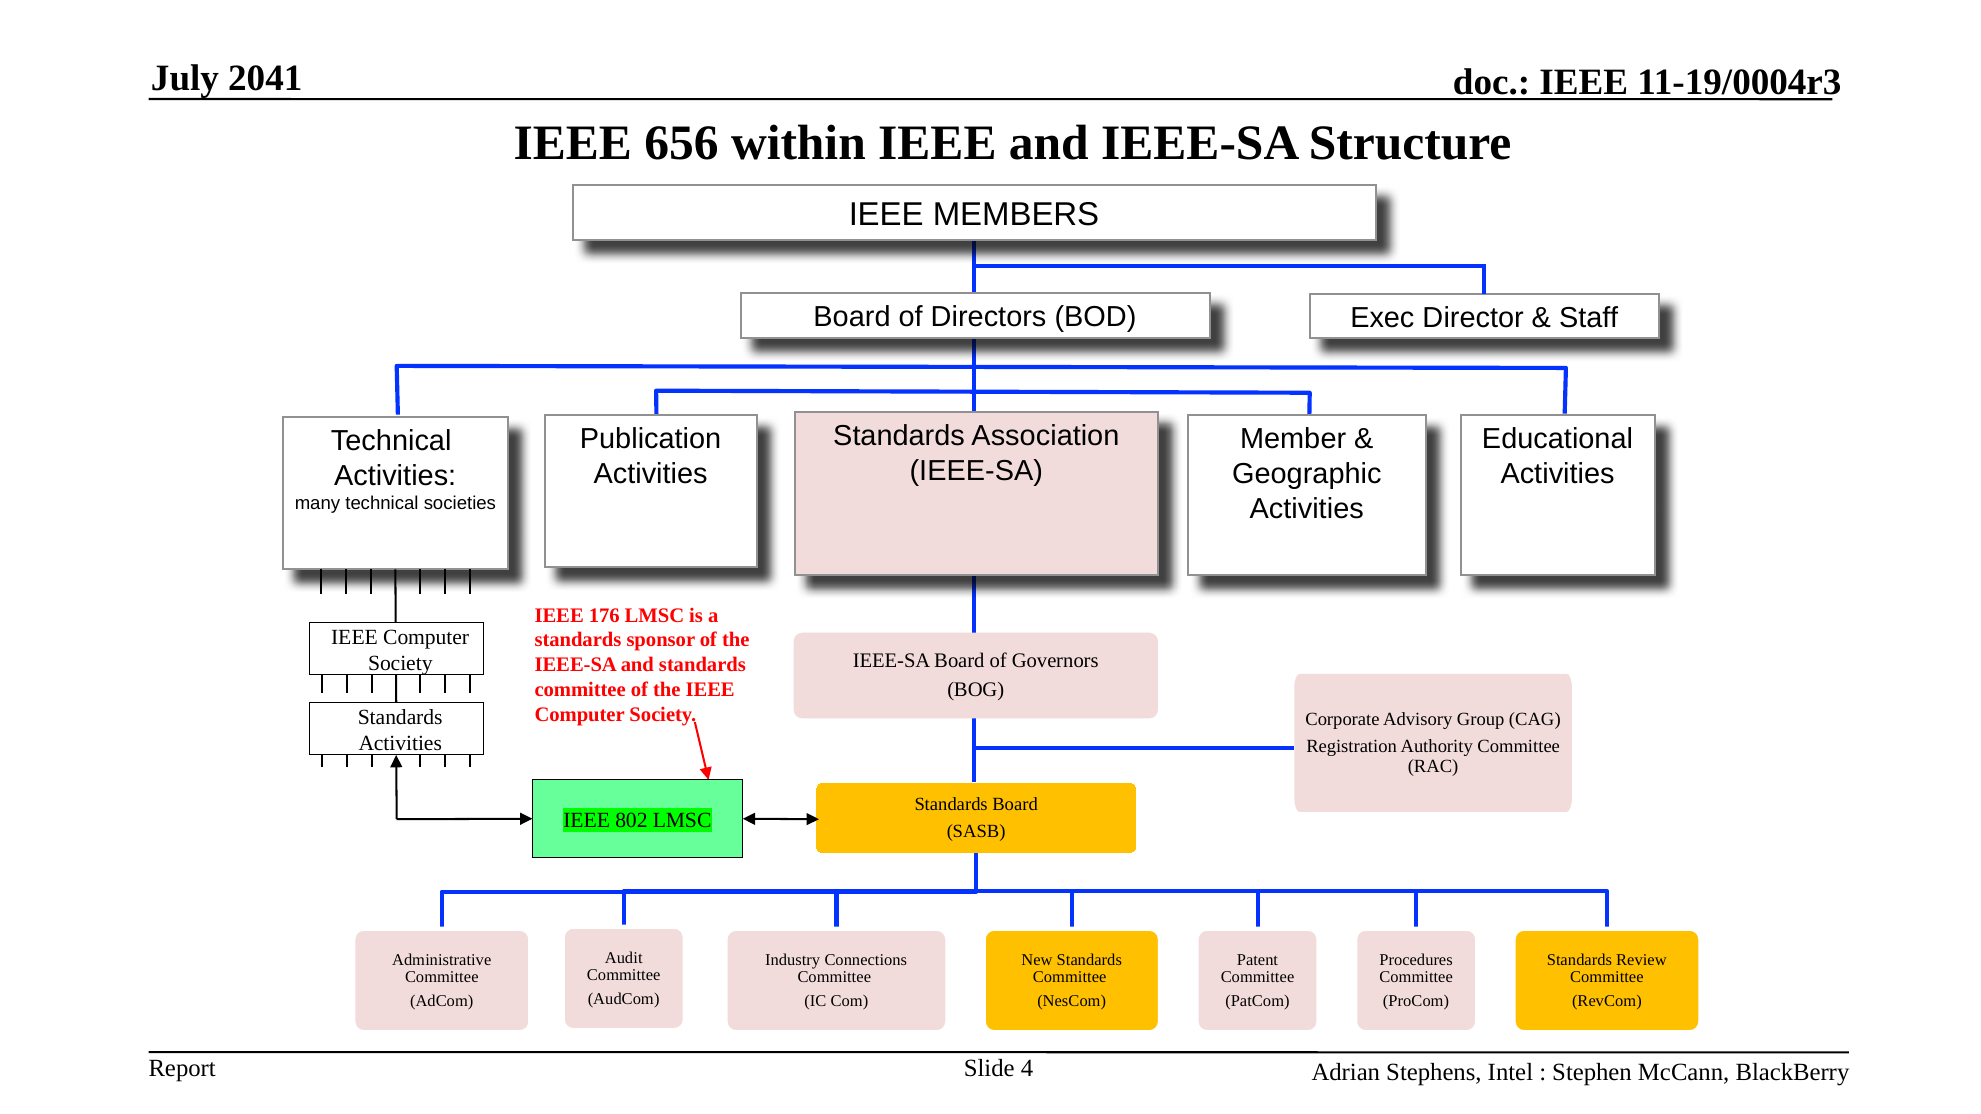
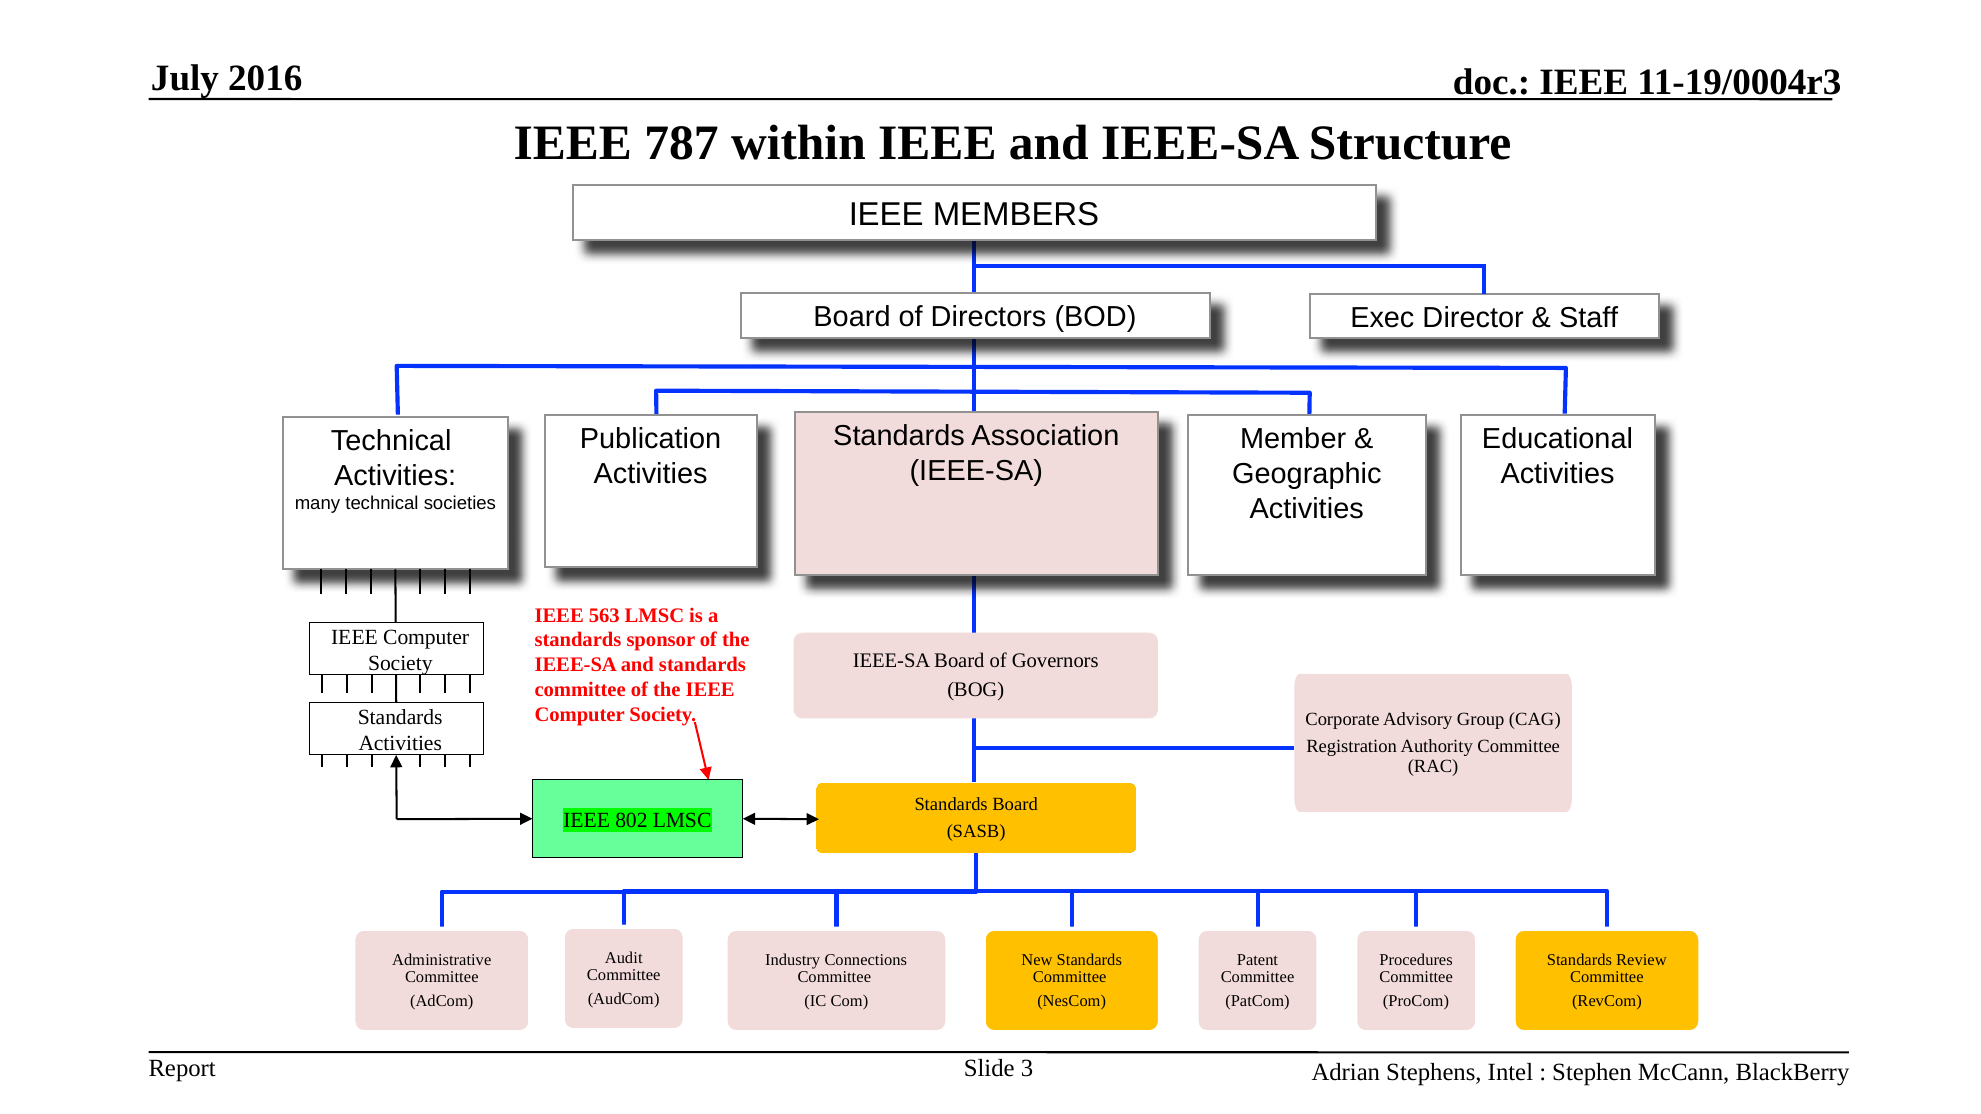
2041: 2041 -> 2016
656: 656 -> 787
176: 176 -> 563
4: 4 -> 3
